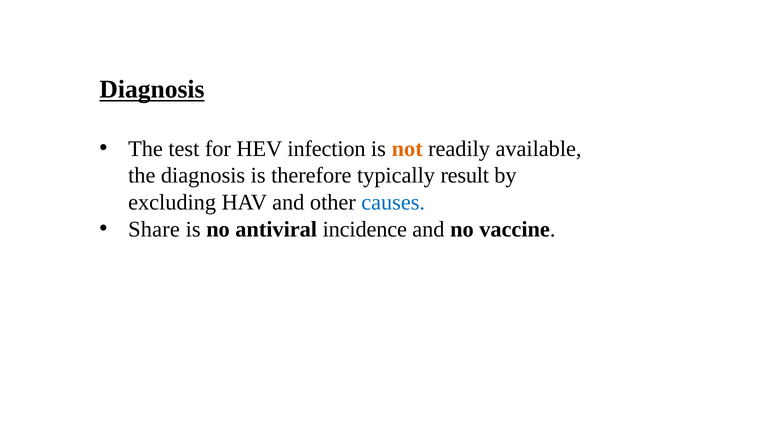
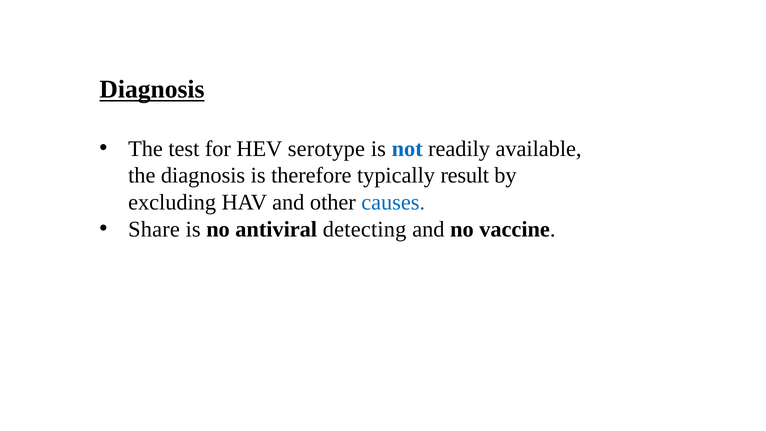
infection: infection -> serotype
not colour: orange -> blue
incidence: incidence -> detecting
